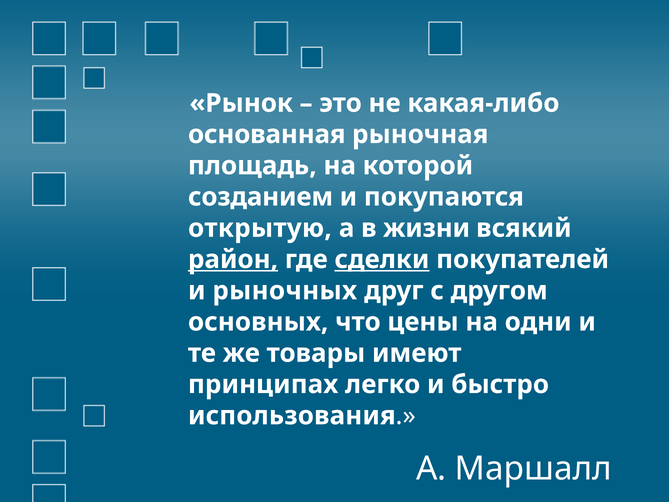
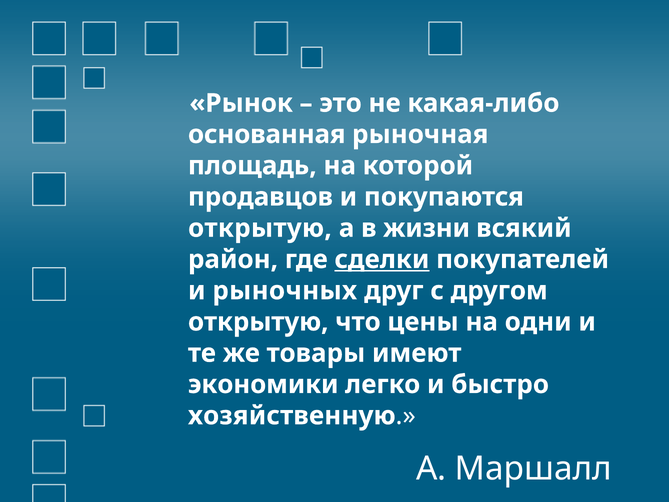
созданием: созданием -> продавцов
район underline: present -> none
основных at (258, 322): основных -> открытую
принципах: принципах -> экономики
использования: использования -> хозяйственную
